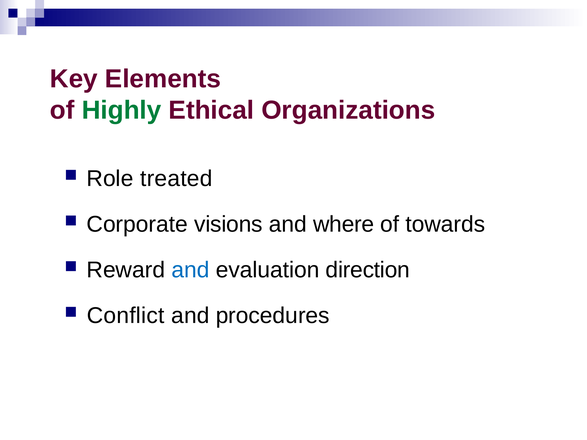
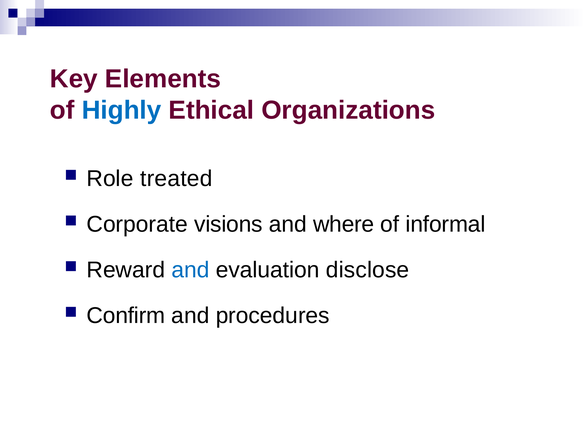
Highly colour: green -> blue
towards: towards -> informal
direction: direction -> disclose
Conflict: Conflict -> Confirm
